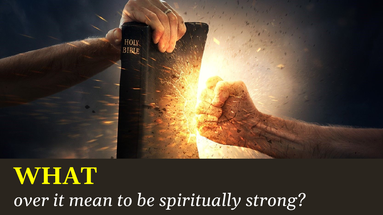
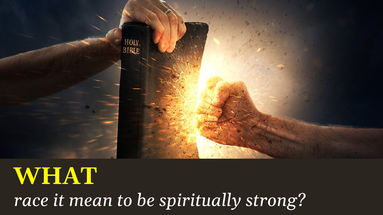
over: over -> race
